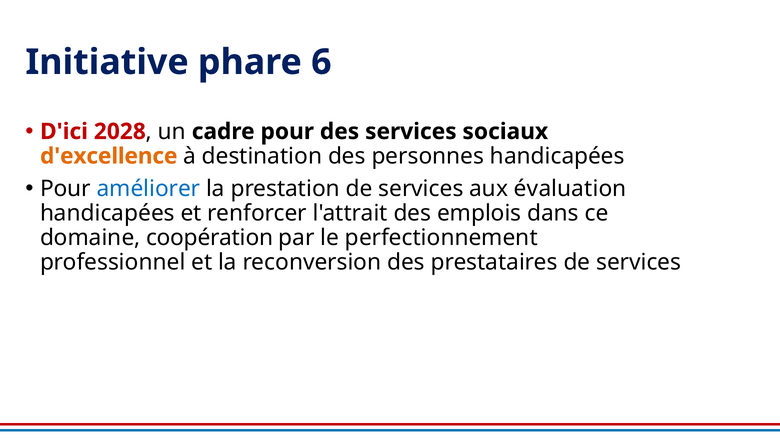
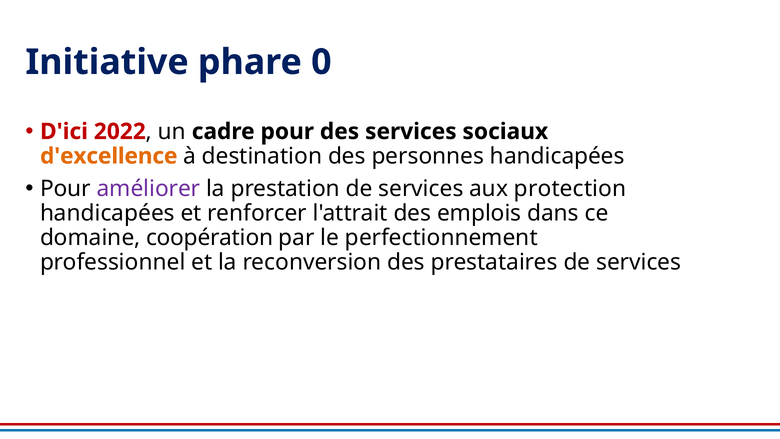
6: 6 -> 0
2028: 2028 -> 2022
améliorer colour: blue -> purple
évaluation: évaluation -> protection
